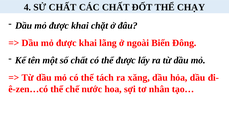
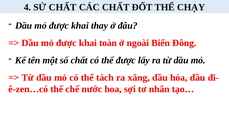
chặt: chặt -> thay
lãng: lãng -> toàn
